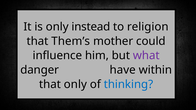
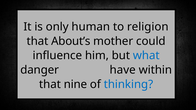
instead: instead -> human
Them’s: Them’s -> About’s
what colour: purple -> blue
that only: only -> nine
